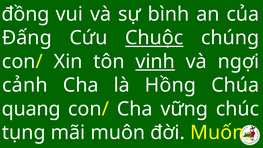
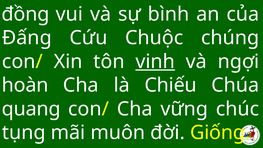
Chuộc underline: present -> none
cảnh: cảnh -> hoàn
Hồng: Hồng -> Chiếu
Muốn: Muốn -> Giống
